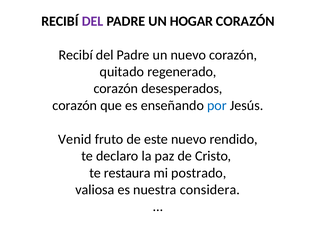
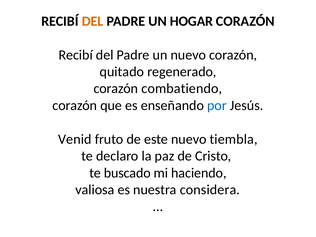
DEL at (93, 21) colour: purple -> orange
desesperados: desesperados -> combatiendo
rendido: rendido -> tiembla
restaura: restaura -> buscado
postrado: postrado -> haciendo
